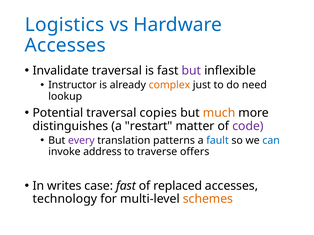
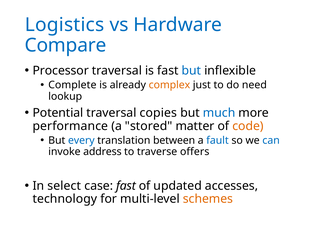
Accesses at (65, 46): Accesses -> Compare
Invalidate: Invalidate -> Processor
but at (191, 71) colour: purple -> blue
Instructor: Instructor -> Complete
much colour: orange -> blue
distinguishes: distinguishes -> performance
restart: restart -> stored
code colour: purple -> orange
every colour: purple -> blue
patterns: patterns -> between
writes: writes -> select
replaced: replaced -> updated
